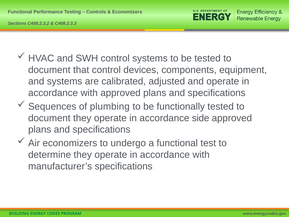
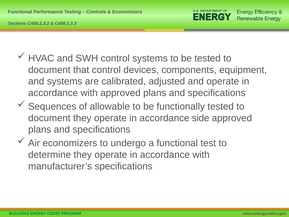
plumbing: plumbing -> allowable
